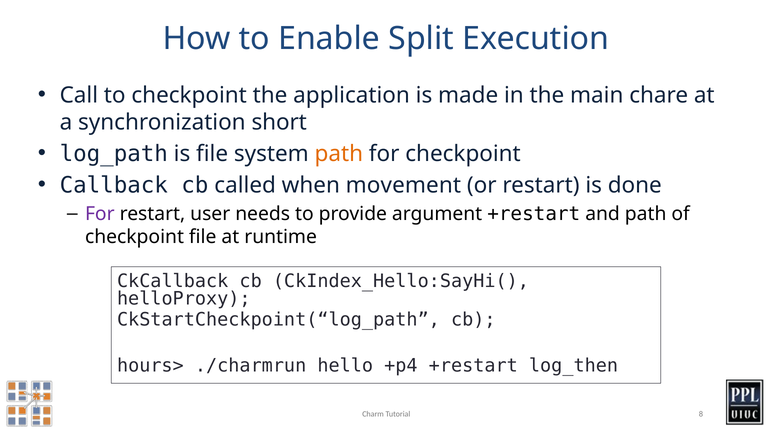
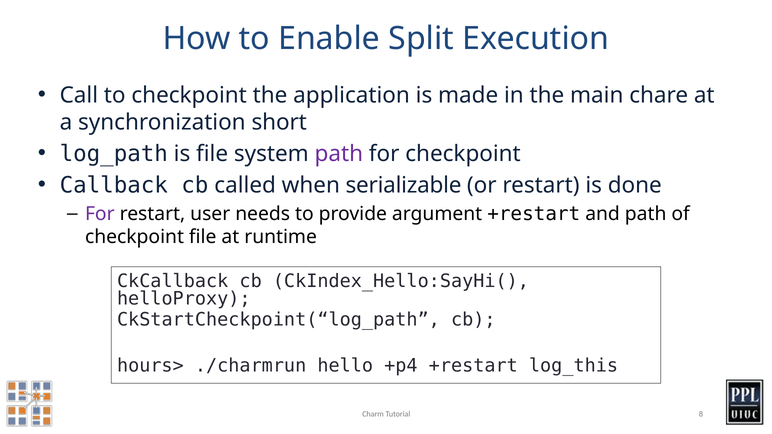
path at (339, 154) colour: orange -> purple
movement: movement -> serializable
log_then: log_then -> log_this
